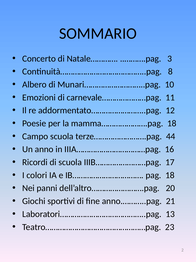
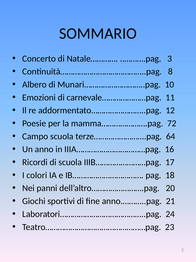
mamma………………….pag 18: 18 -> 72
44: 44 -> 64
13: 13 -> 24
